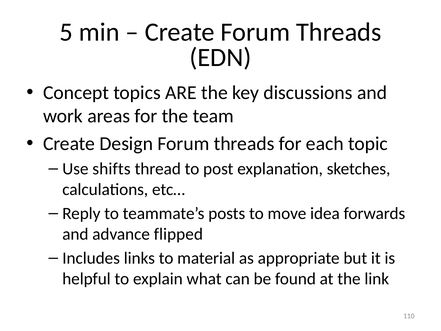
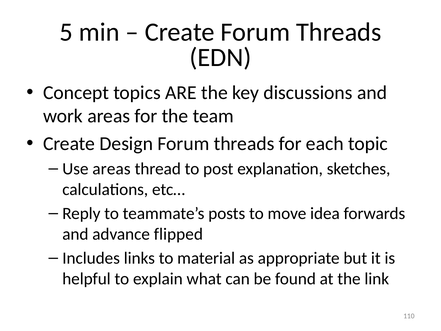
Use shifts: shifts -> areas
